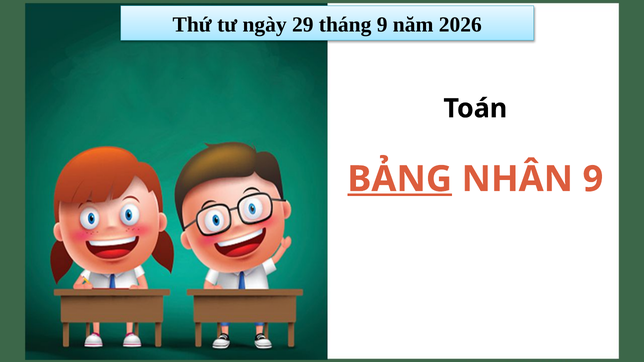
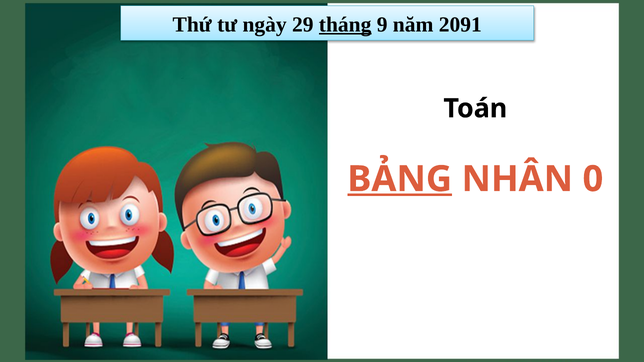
tháng underline: none -> present
2026: 2026 -> 2091
NHÂN 9: 9 -> 0
